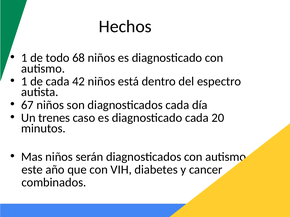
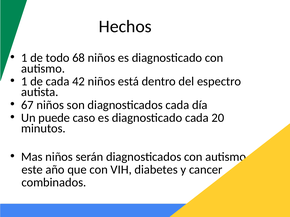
trenes: trenes -> puede
